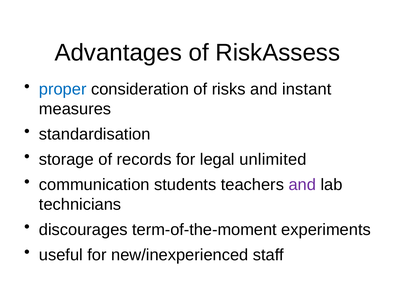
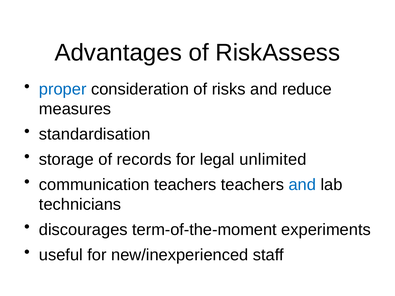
instant: instant -> reduce
communication students: students -> teachers
and at (302, 185) colour: purple -> blue
